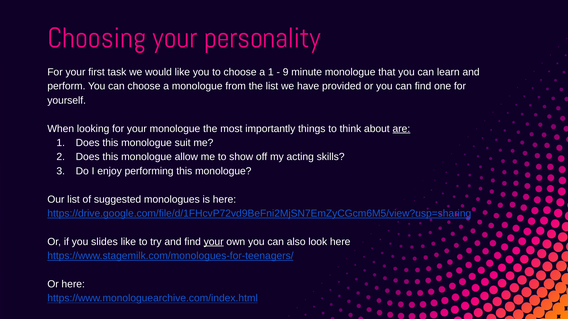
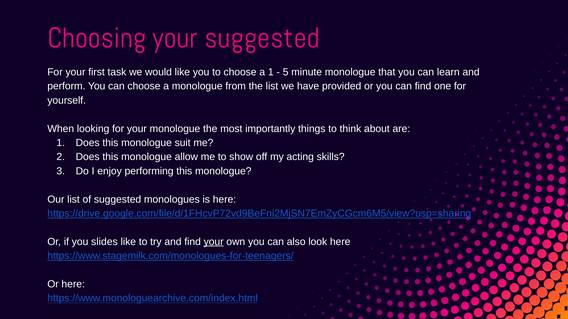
your personality: personality -> suggested
9: 9 -> 5
are underline: present -> none
